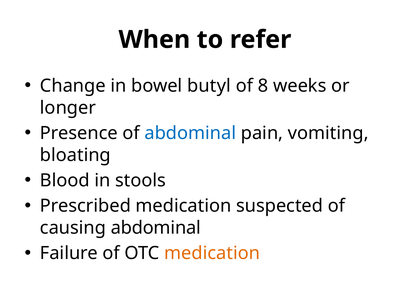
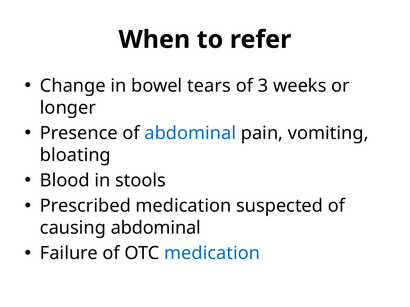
butyl: butyl -> tears
8: 8 -> 3
medication at (212, 254) colour: orange -> blue
